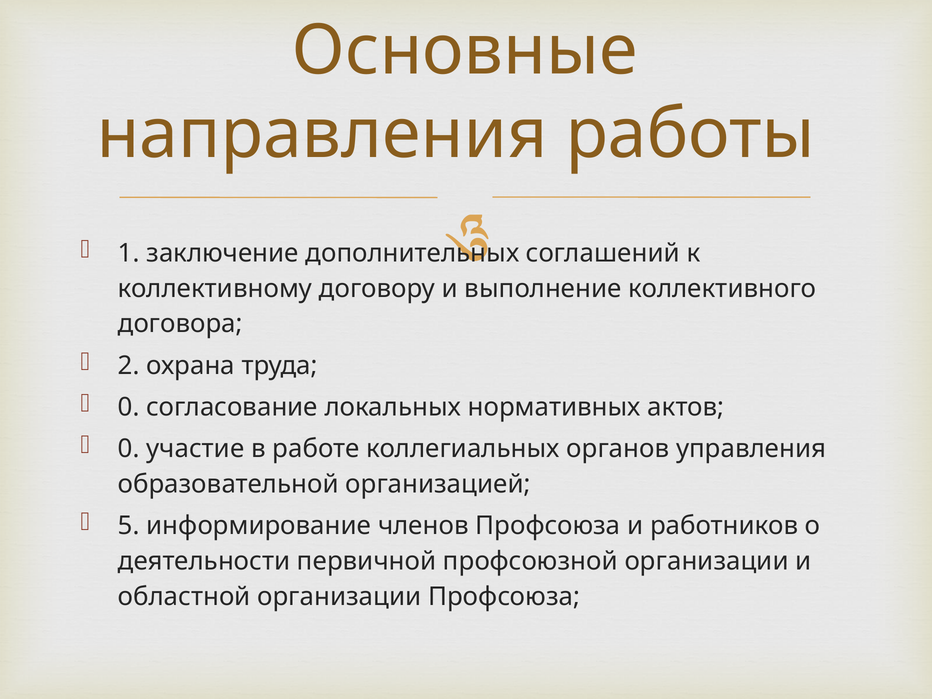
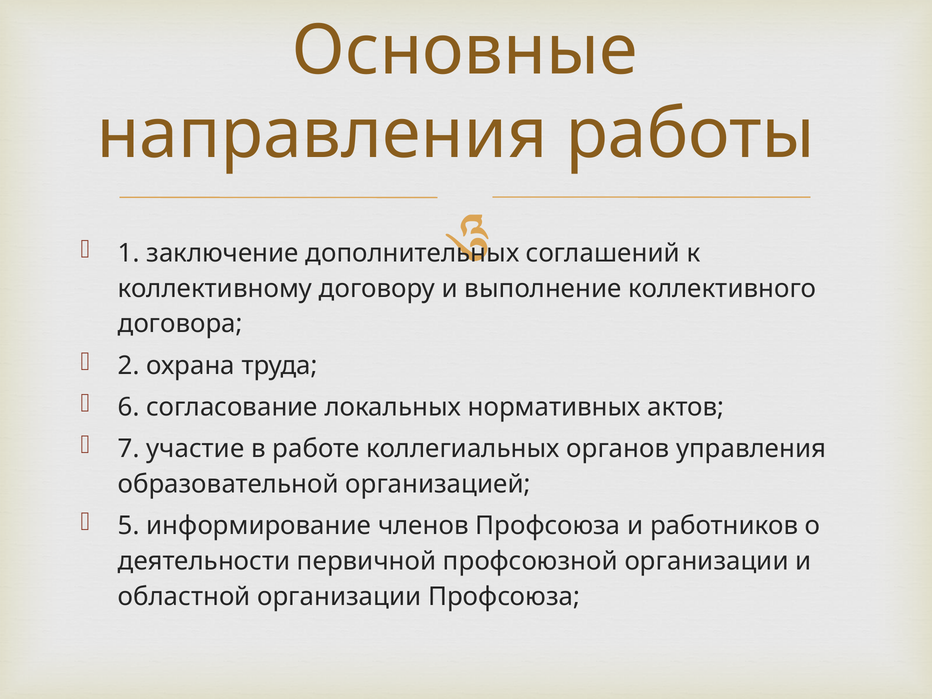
0 at (129, 407): 0 -> 6
0 at (129, 449): 0 -> 7
